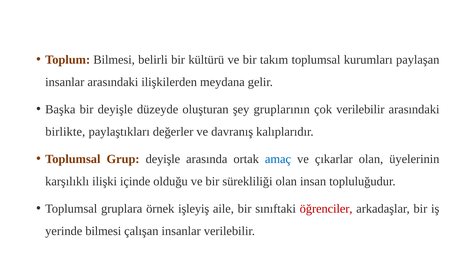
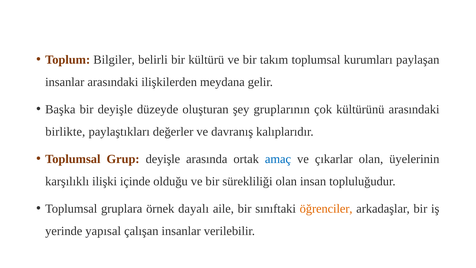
Toplum Bilmesi: Bilmesi -> Bilgiler
çok verilebilir: verilebilir -> kültürünü
işleyiş: işleyiş -> dayalı
öğrenciler colour: red -> orange
yerinde bilmesi: bilmesi -> yapısal
